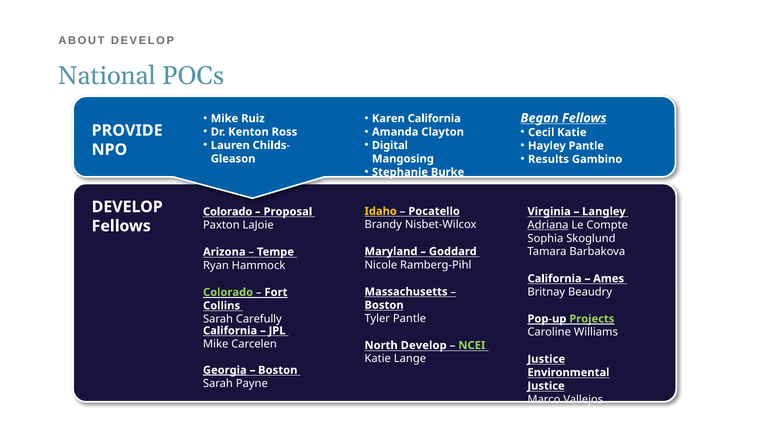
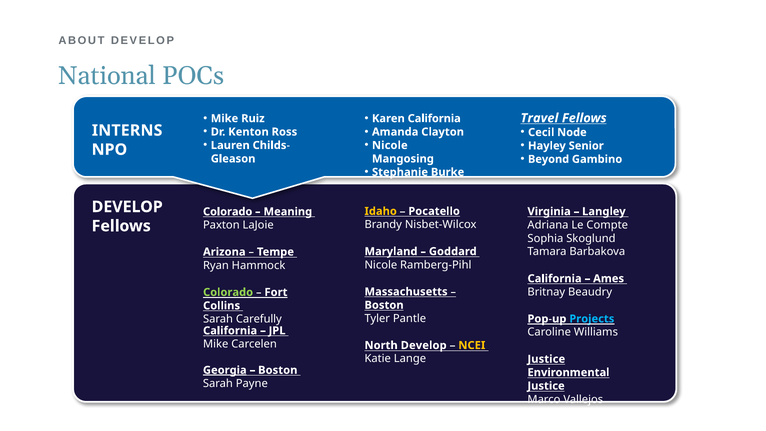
Began: Began -> Travel
Cecil Katie: Katie -> Node
PROVIDE: PROVIDE -> INTERNS
Digital at (390, 145): Digital -> Nicole
Hayley Pantle: Pantle -> Senior
Results: Results -> Beyond
Proposal: Proposal -> Meaning
Adriana underline: present -> none
Projects colour: light green -> light blue
NCEI colour: light green -> yellow
